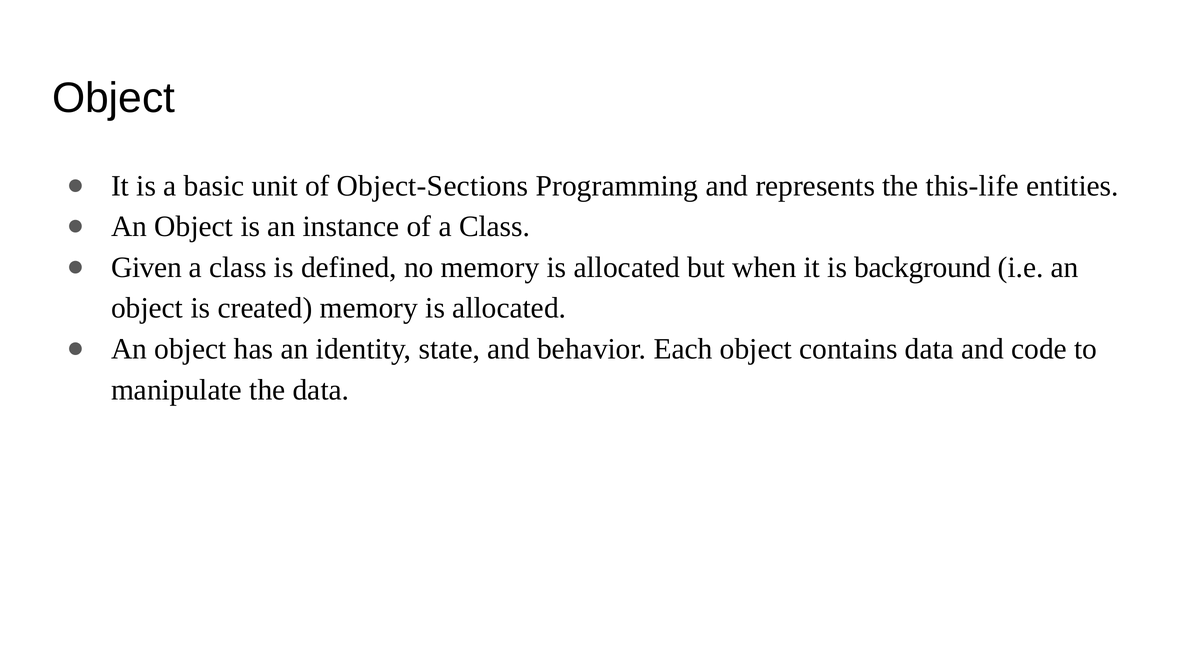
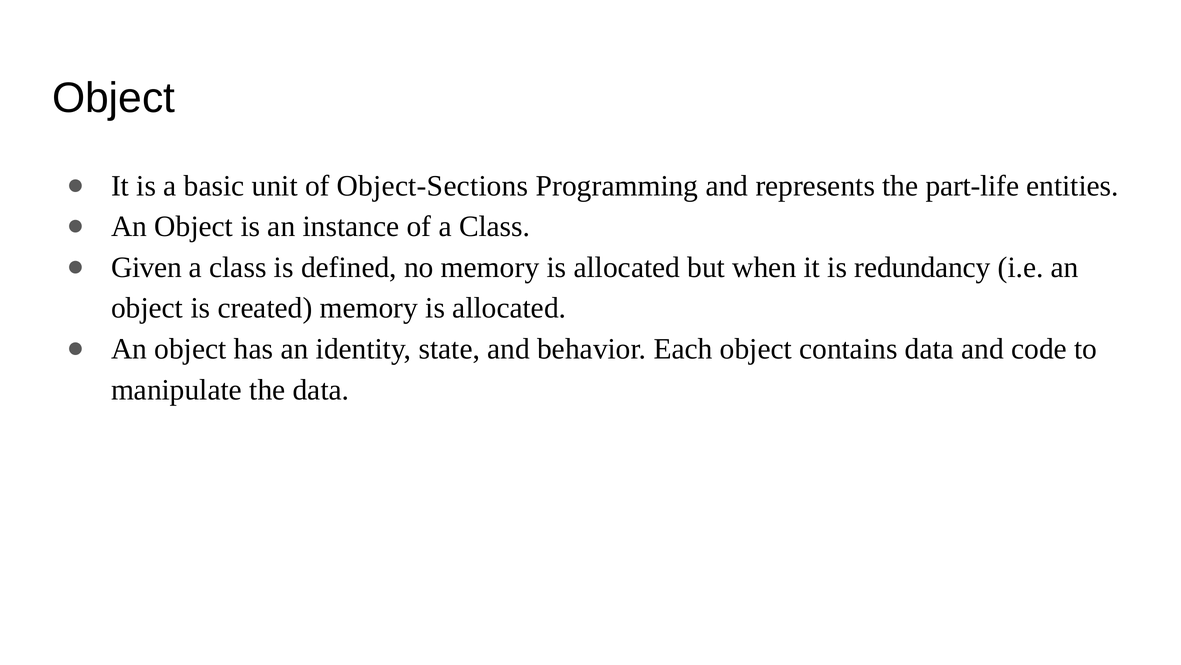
this-life: this-life -> part-life
background: background -> redundancy
